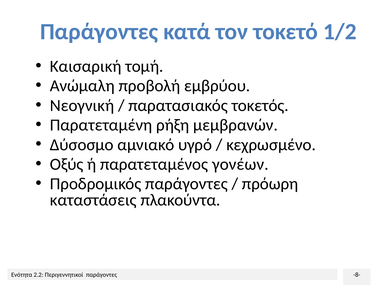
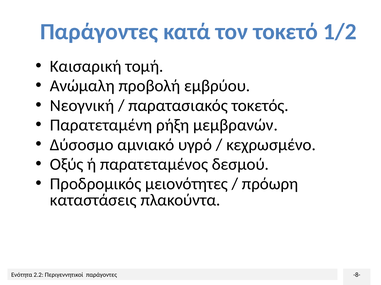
γονέων: γονέων -> δεσμού
Προδρομικός παράγοντες: παράγοντες -> μειονότητες
